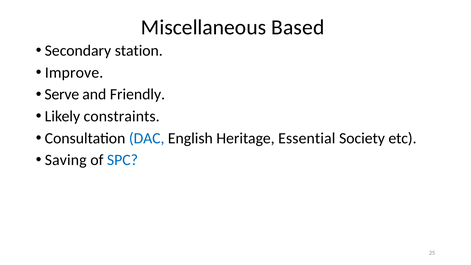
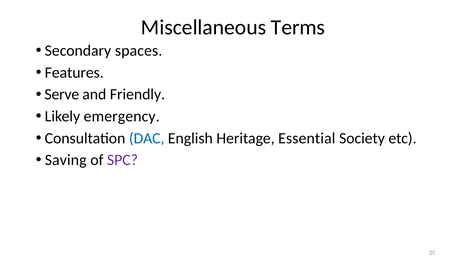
Based: Based -> Terms
station: station -> spaces
Improve: Improve -> Features
constraints: constraints -> emergency
SPC colour: blue -> purple
